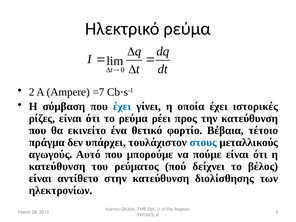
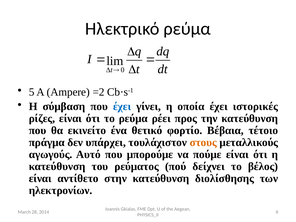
2: 2 -> 5
=7: =7 -> =2
στους colour: blue -> orange
